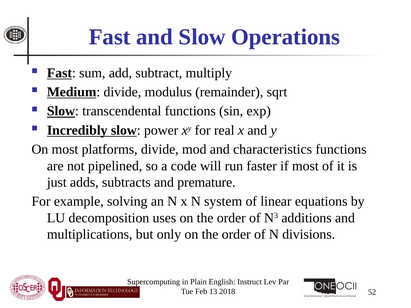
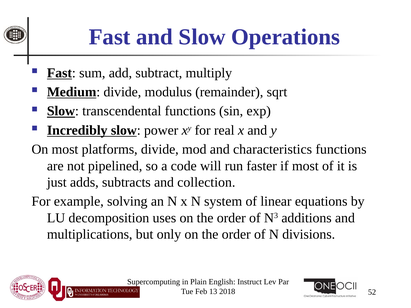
premature: premature -> collection
